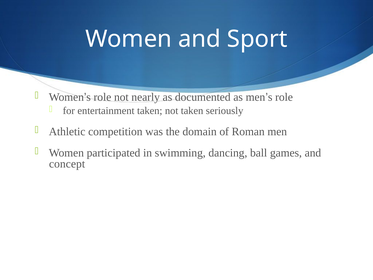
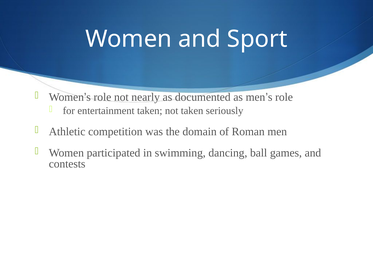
concept: concept -> contests
